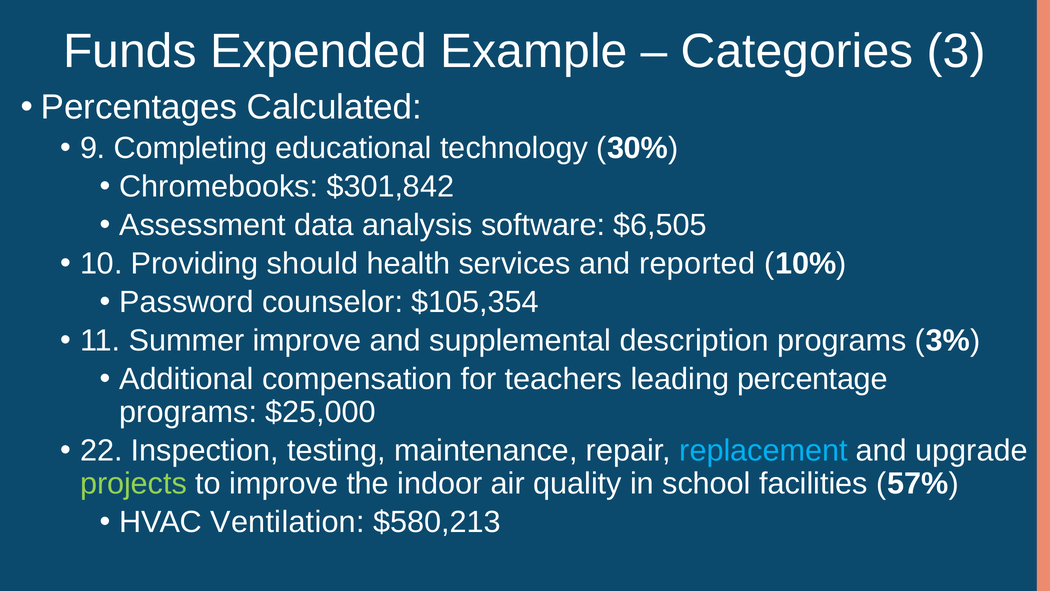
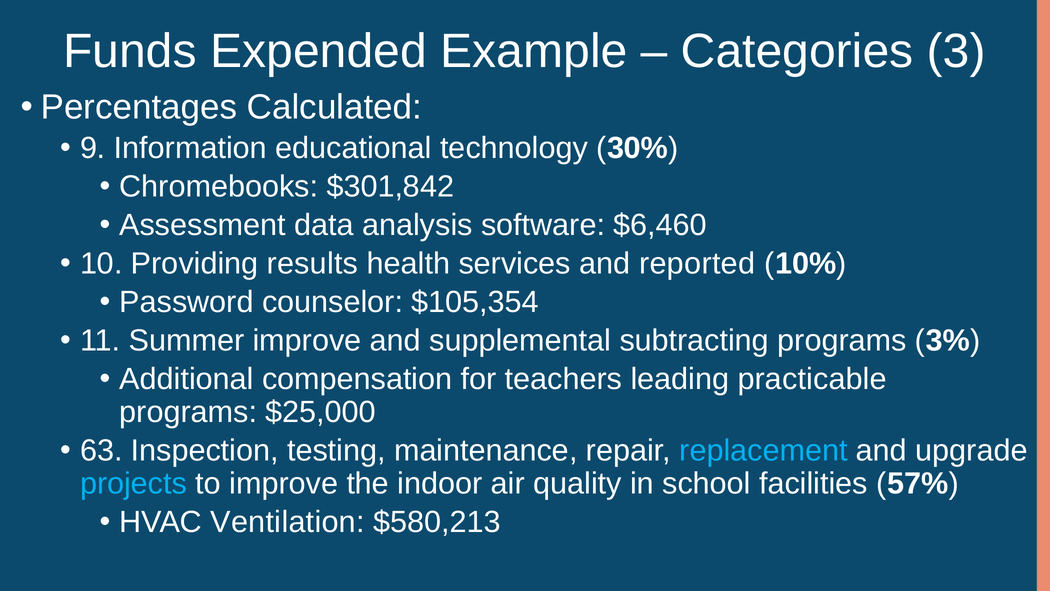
Completing: Completing -> Information
$6,505: $6,505 -> $6,460
should: should -> results
description: description -> subtracting
percentage: percentage -> practicable
22: 22 -> 63
projects colour: light green -> light blue
